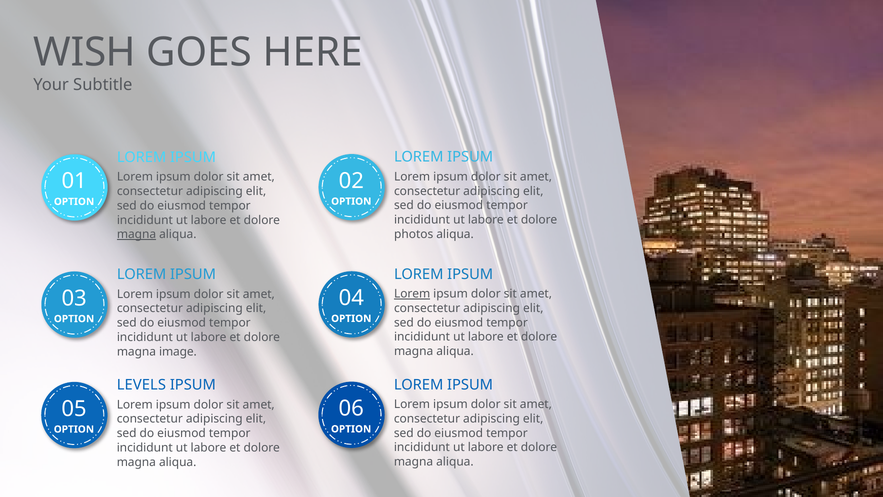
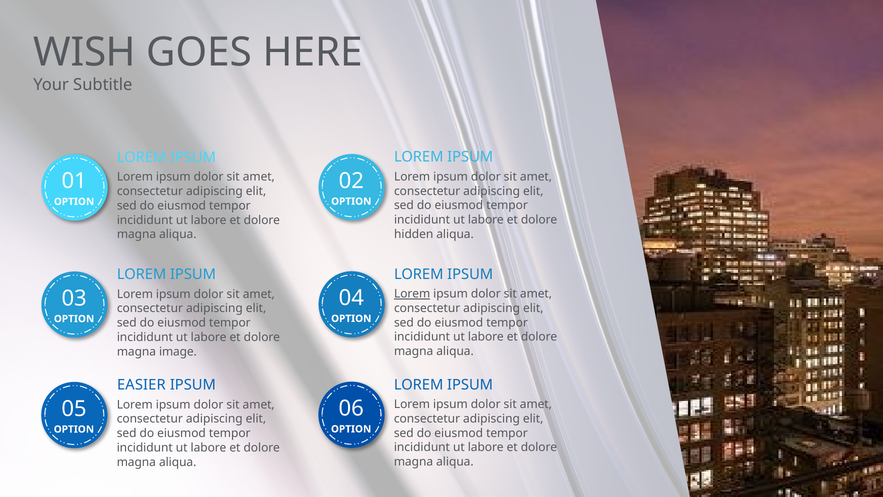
photos: photos -> hidden
magna at (136, 234) underline: present -> none
LEVELS: LEVELS -> EASIER
